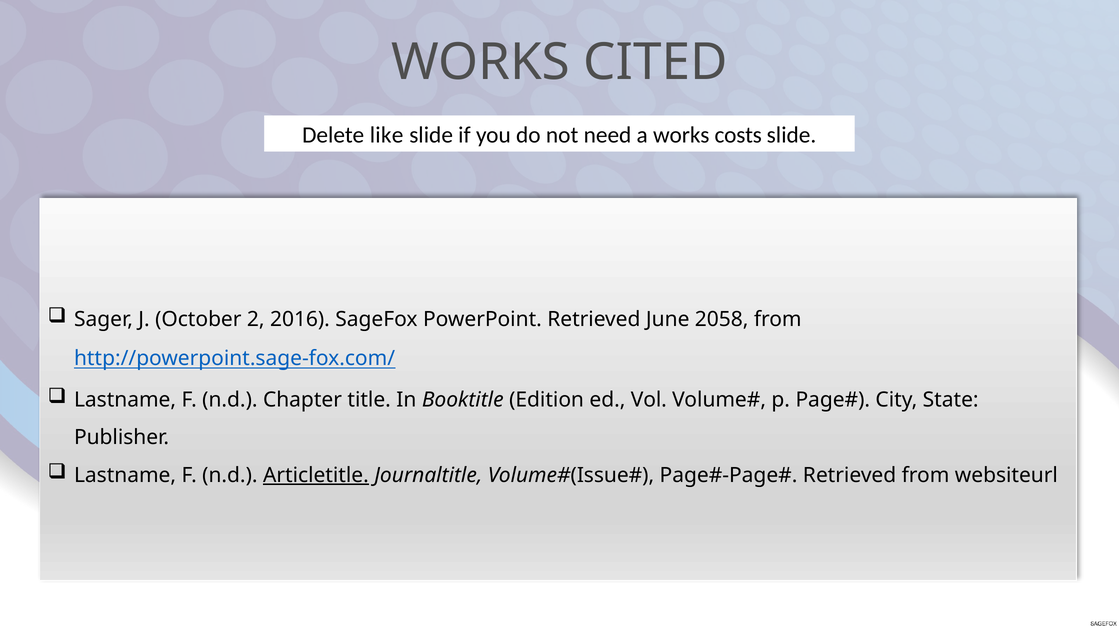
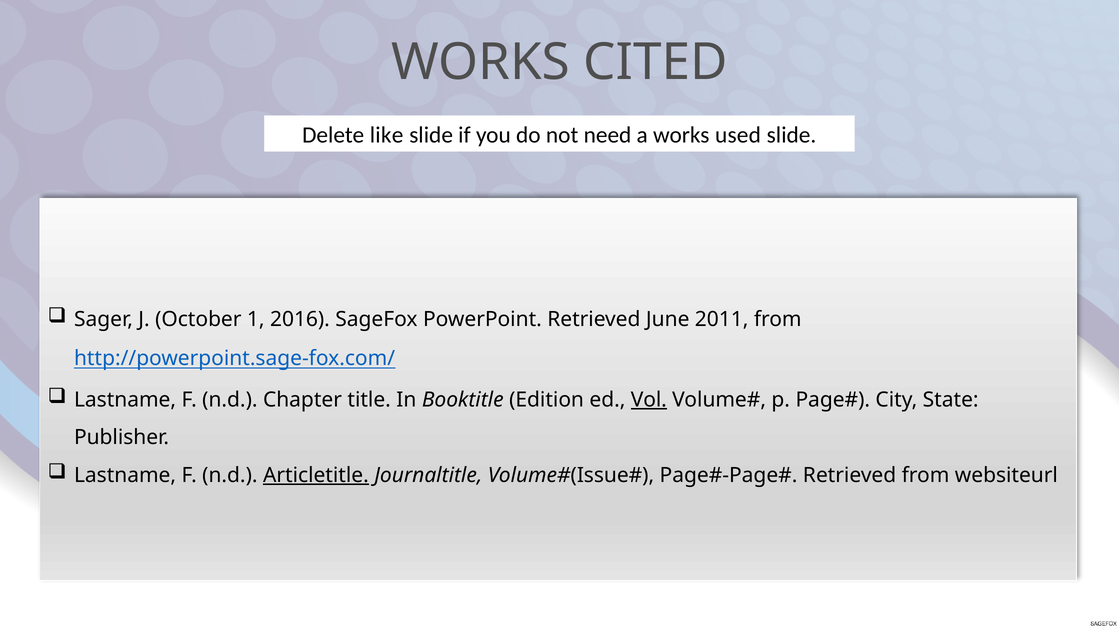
costs: costs -> used
2: 2 -> 1
2058: 2058 -> 2011
Vol underline: none -> present
